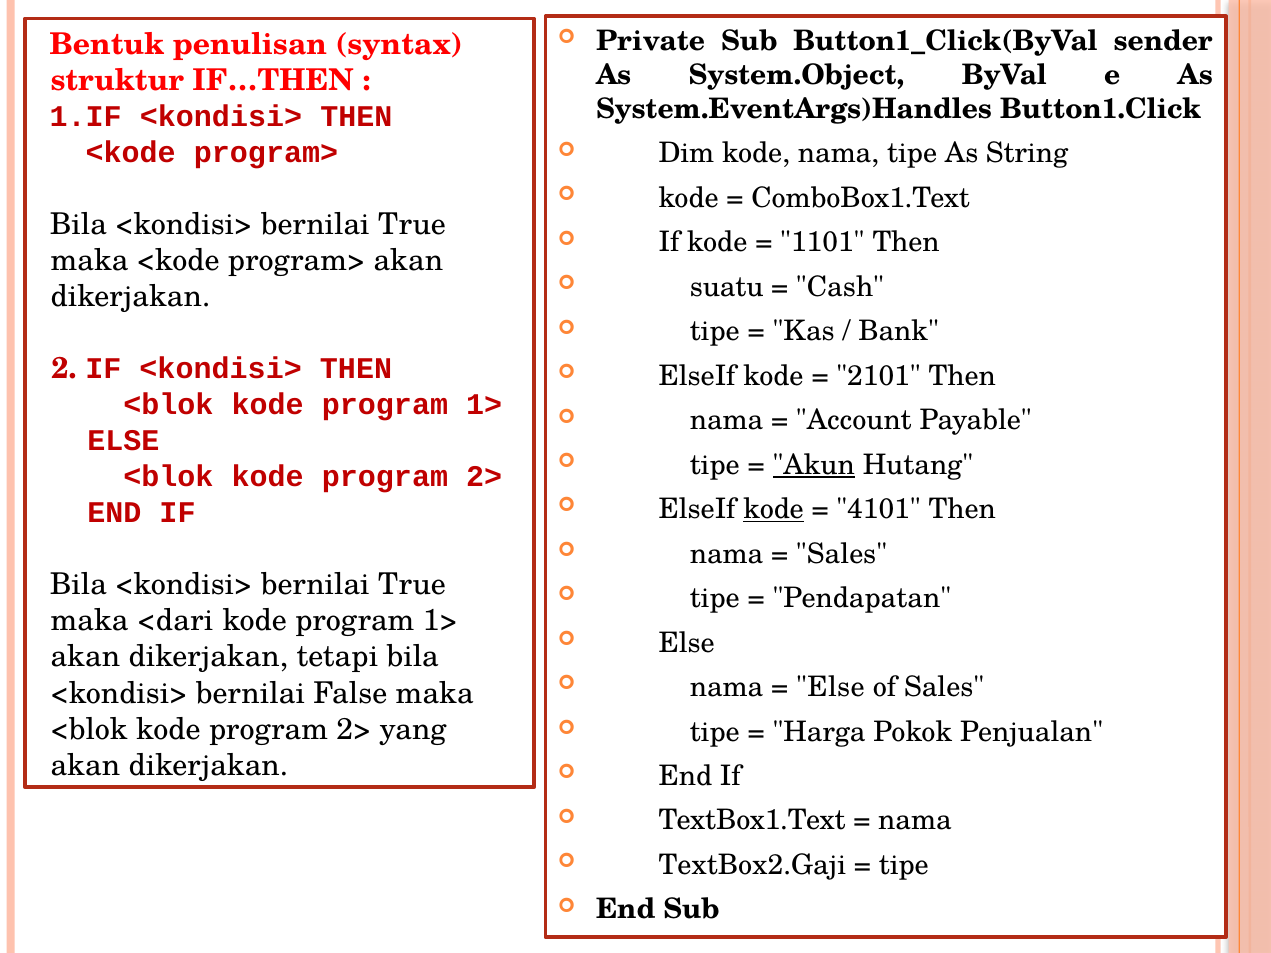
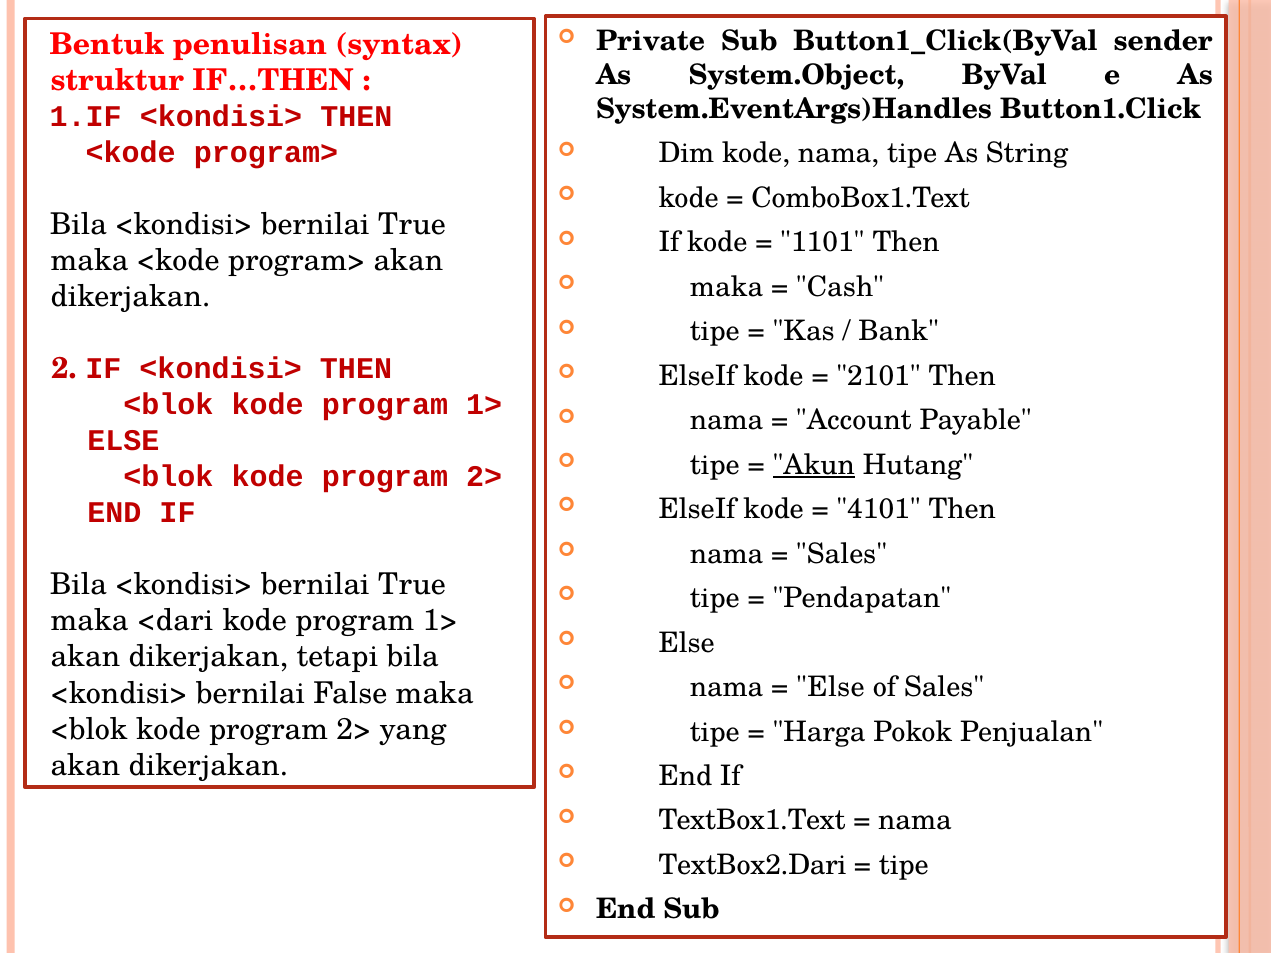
suatu at (727, 287): suatu -> maka
kode at (774, 509) underline: present -> none
TextBox2.Gaji: TextBox2.Gaji -> TextBox2.Dari
